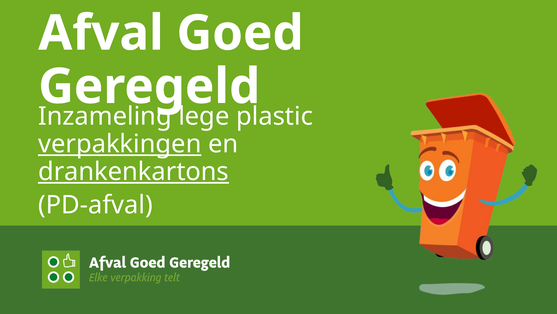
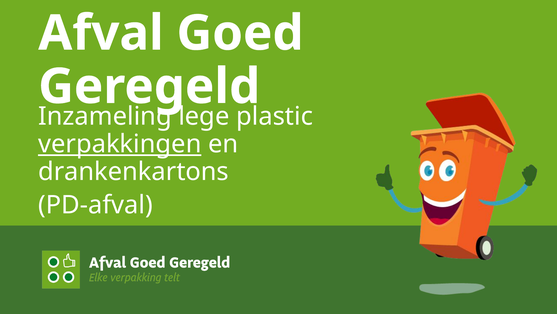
drankenkartons underline: present -> none
